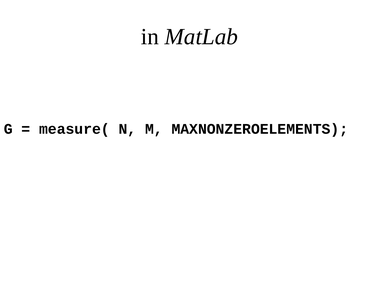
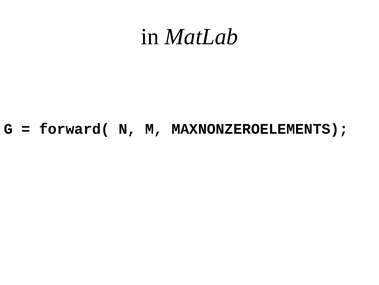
measure(: measure( -> forward(
